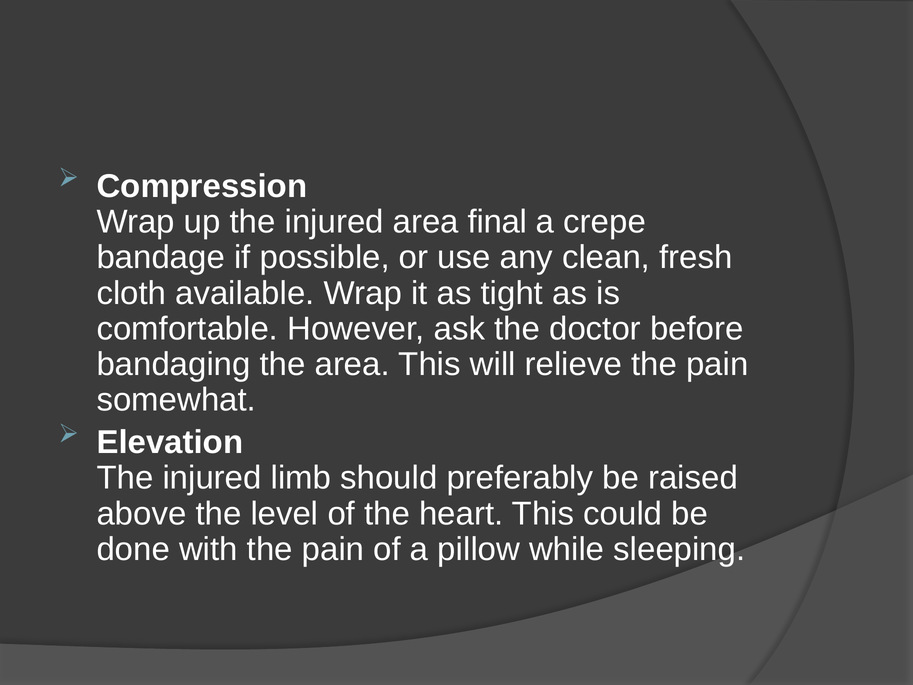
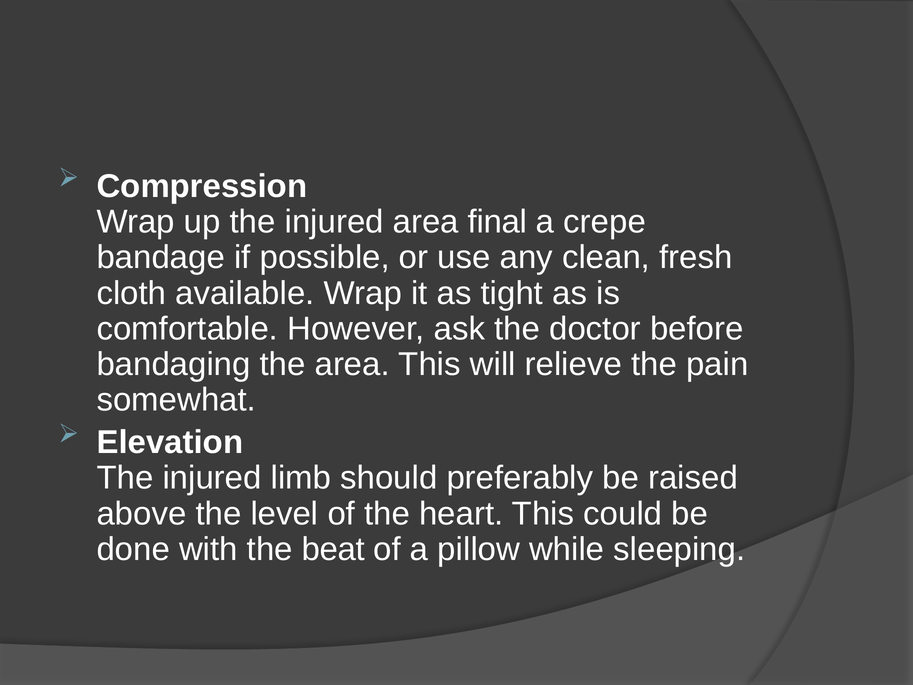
with the pain: pain -> beat
